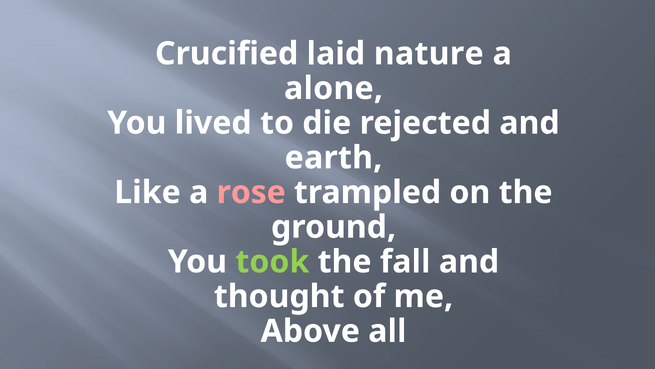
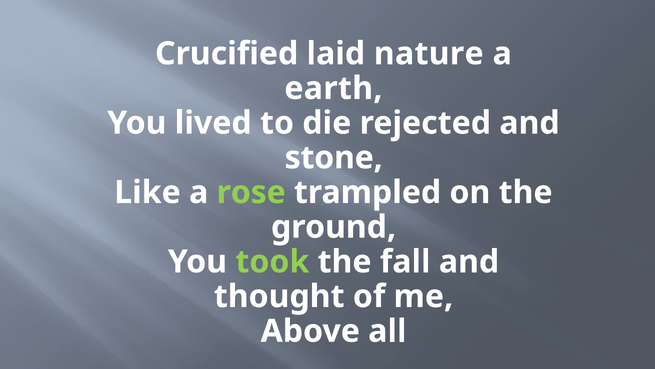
alone: alone -> earth
earth: earth -> stone
rose colour: pink -> light green
